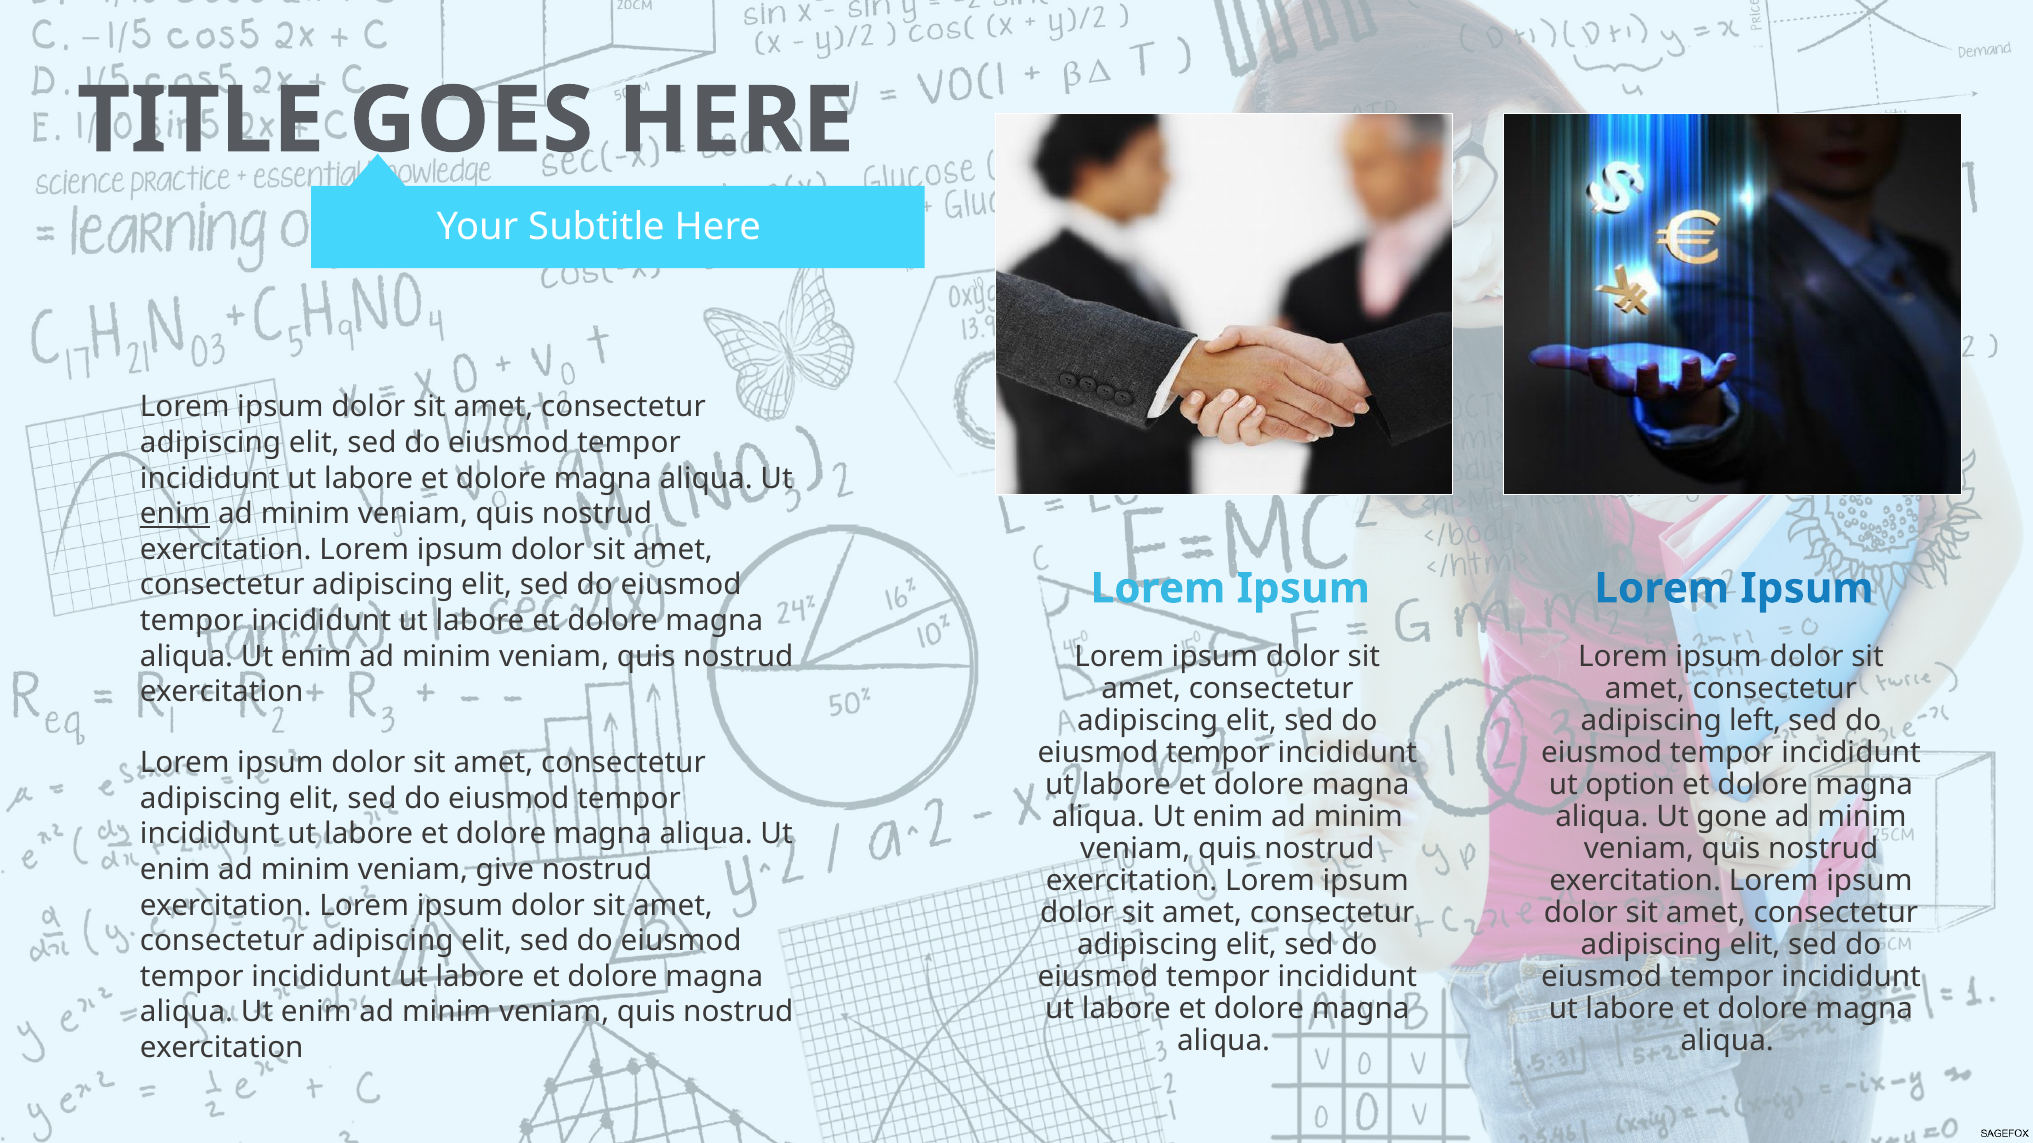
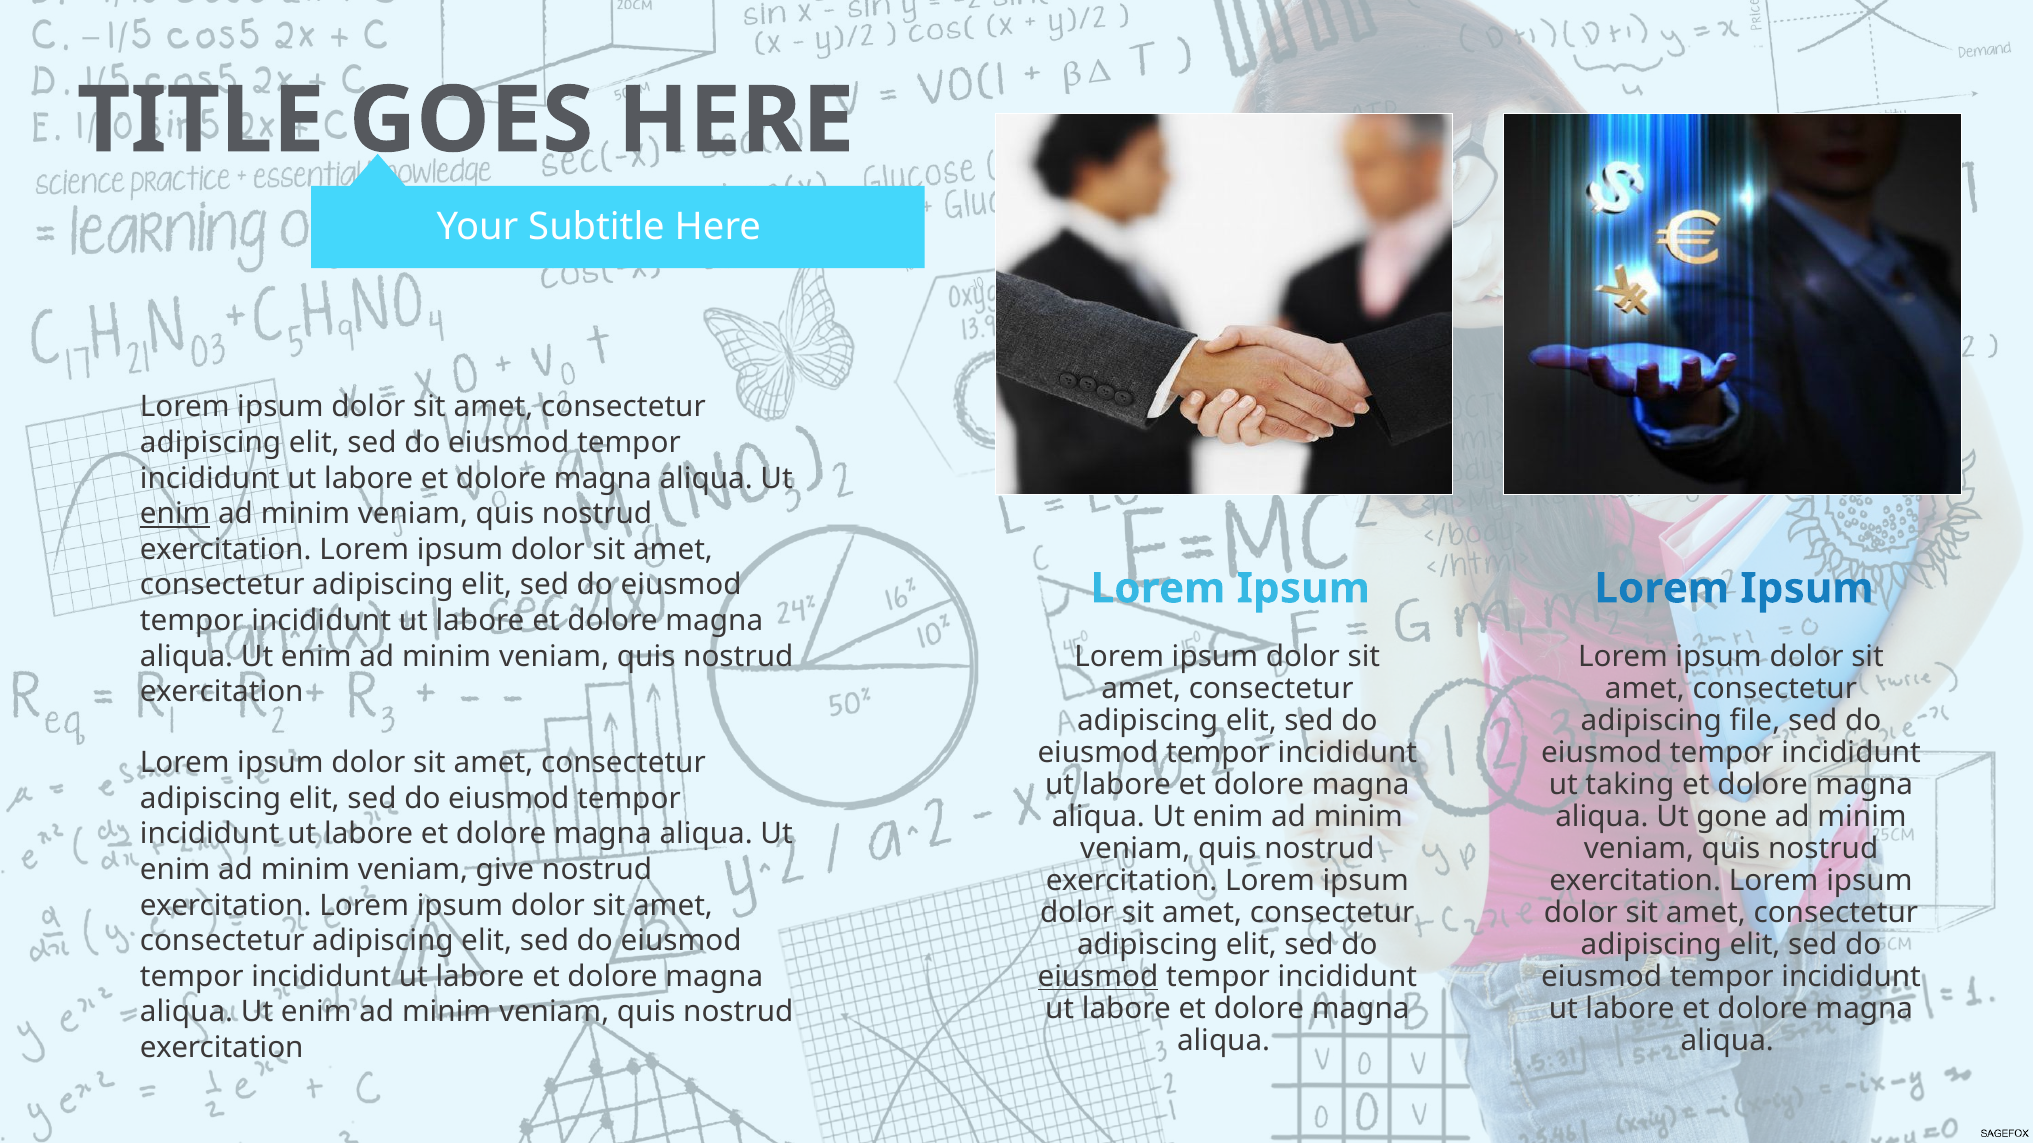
left: left -> file
option: option -> taking
eiusmod at (1098, 977) underline: none -> present
